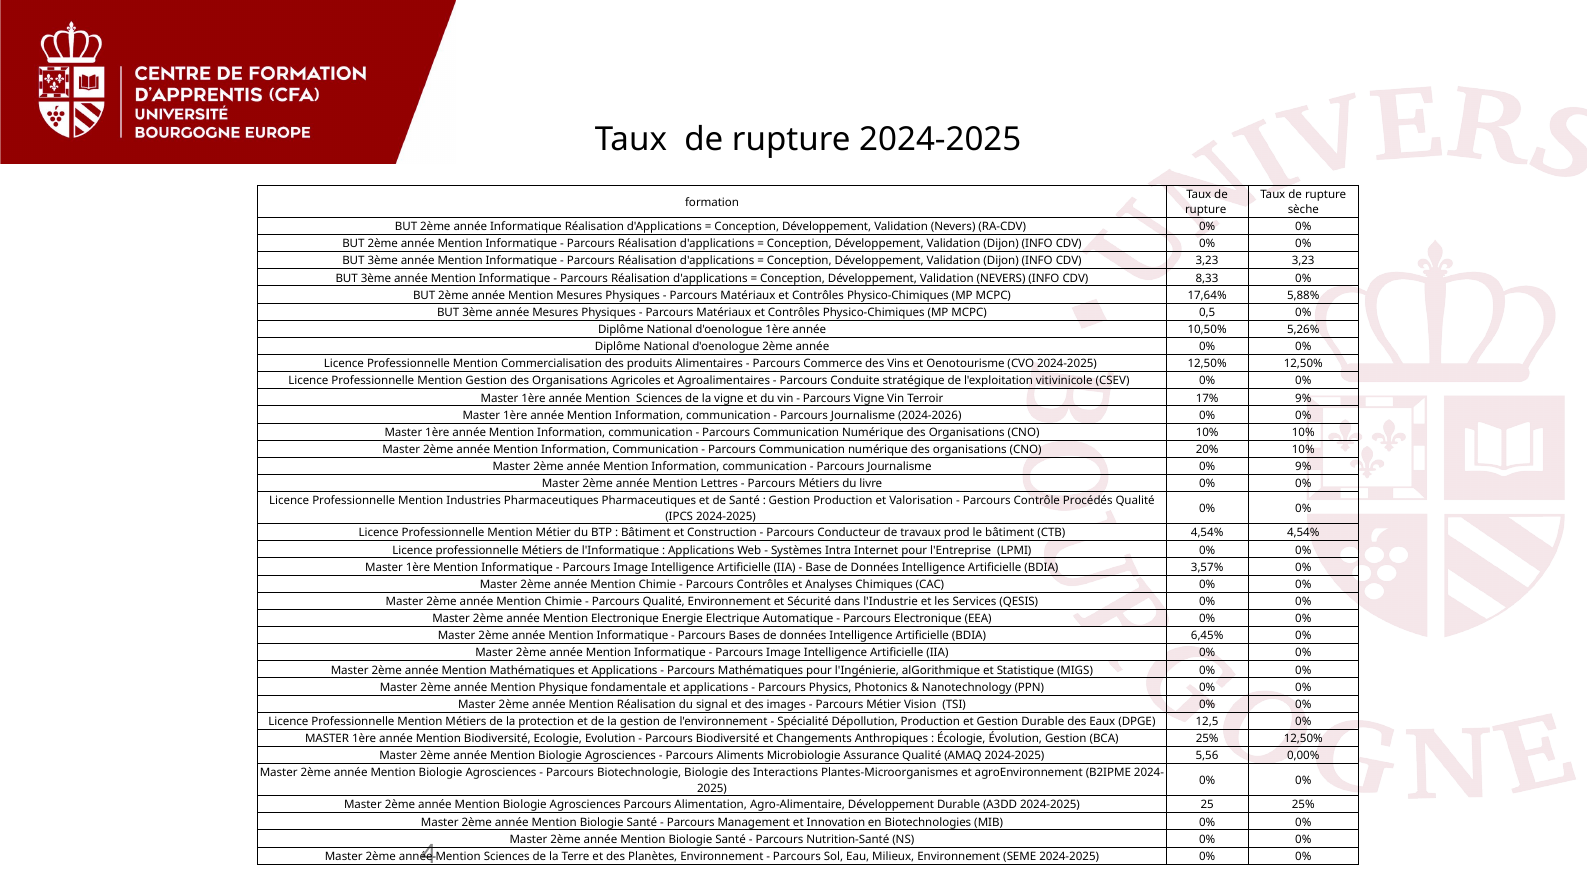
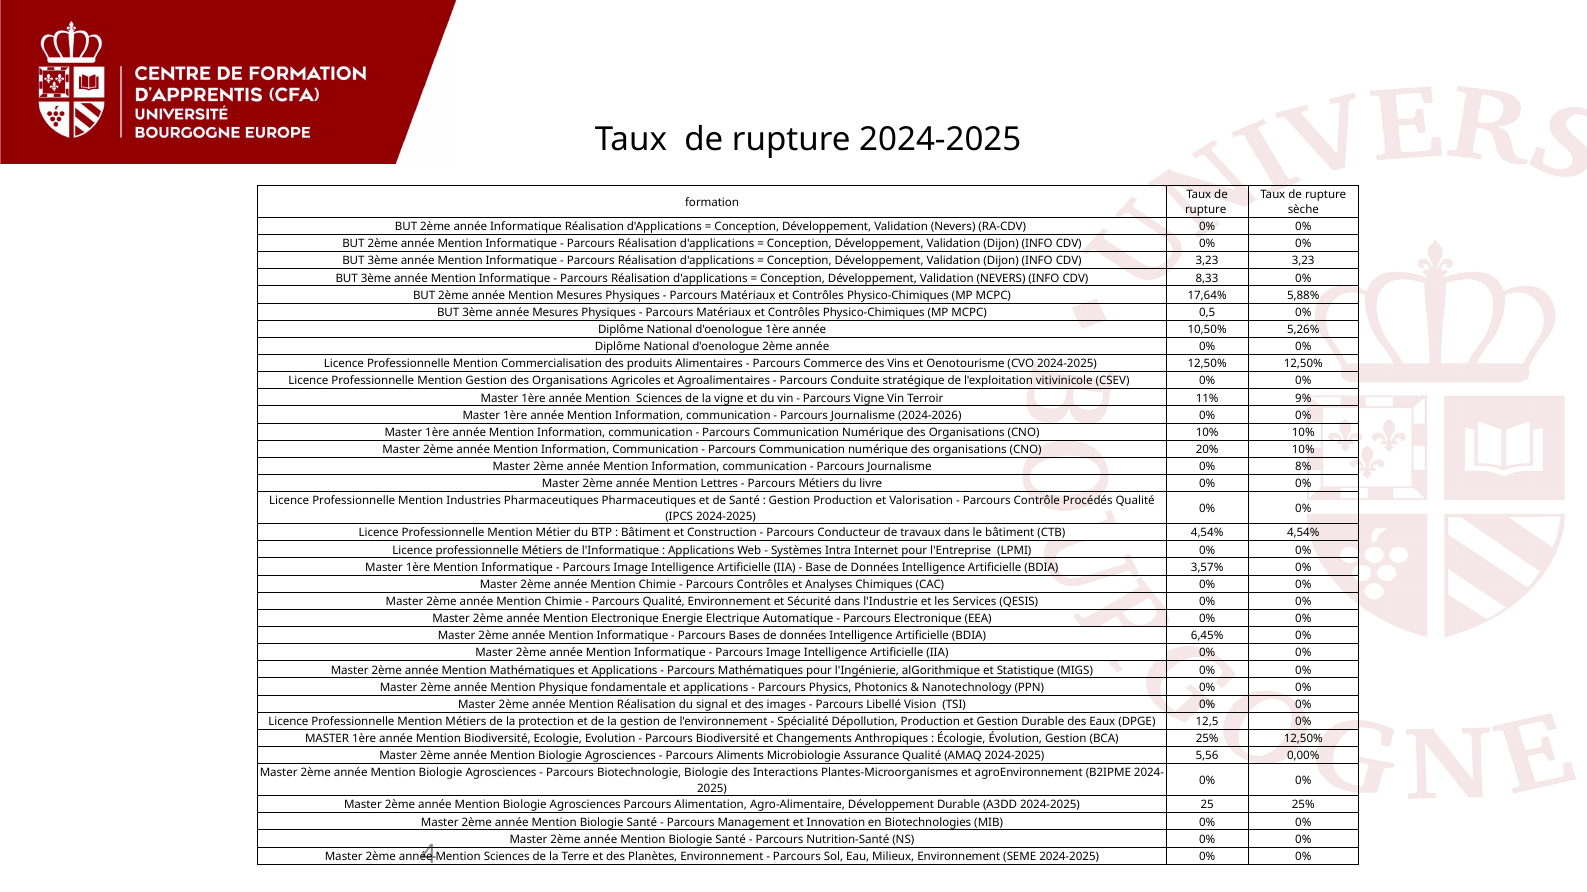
17%: 17% -> 11%
0% 9%: 9% -> 8%
travaux prod: prod -> dans
Parcours Métier: Métier -> Libellé
